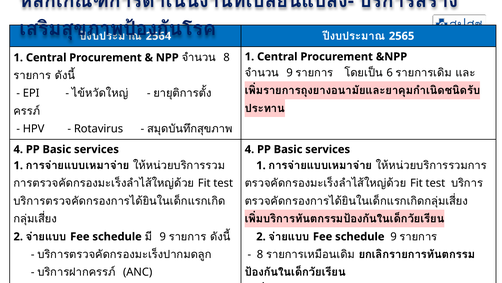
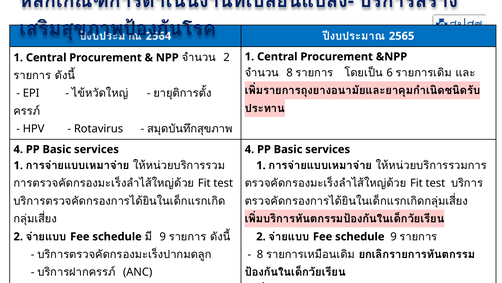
8 at (227, 58): 8 -> 2
9 at (290, 73): 9 -> 8
